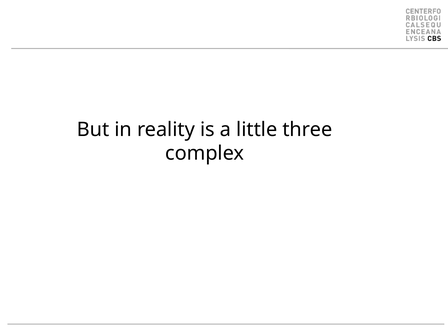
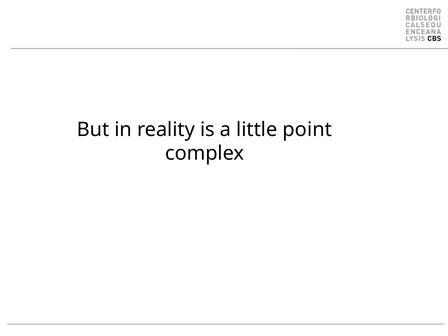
three: three -> point
